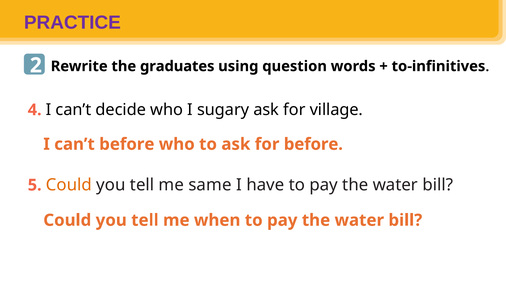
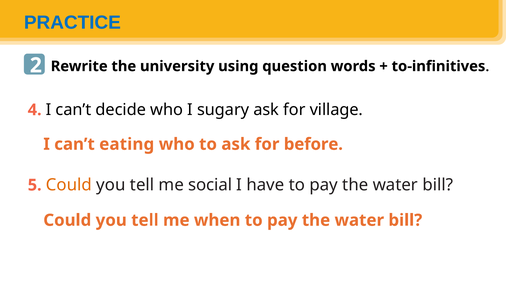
PRACTICE colour: purple -> blue
graduates: graduates -> university
can’t before: before -> eating
same: same -> social
